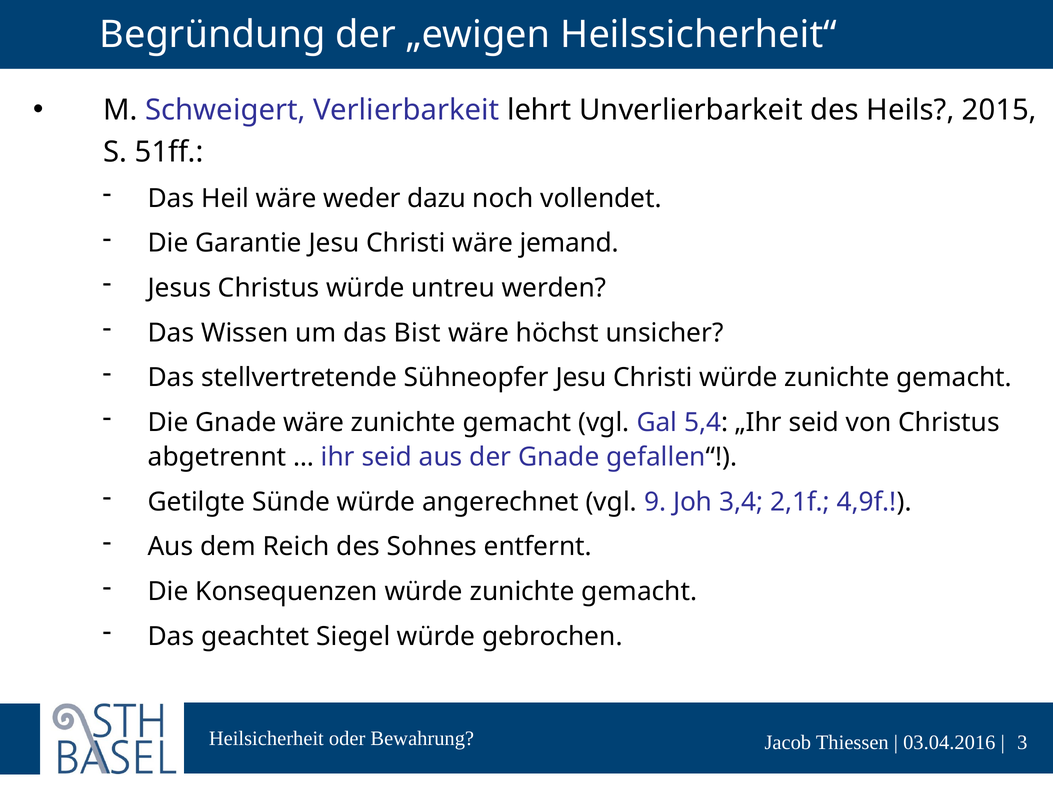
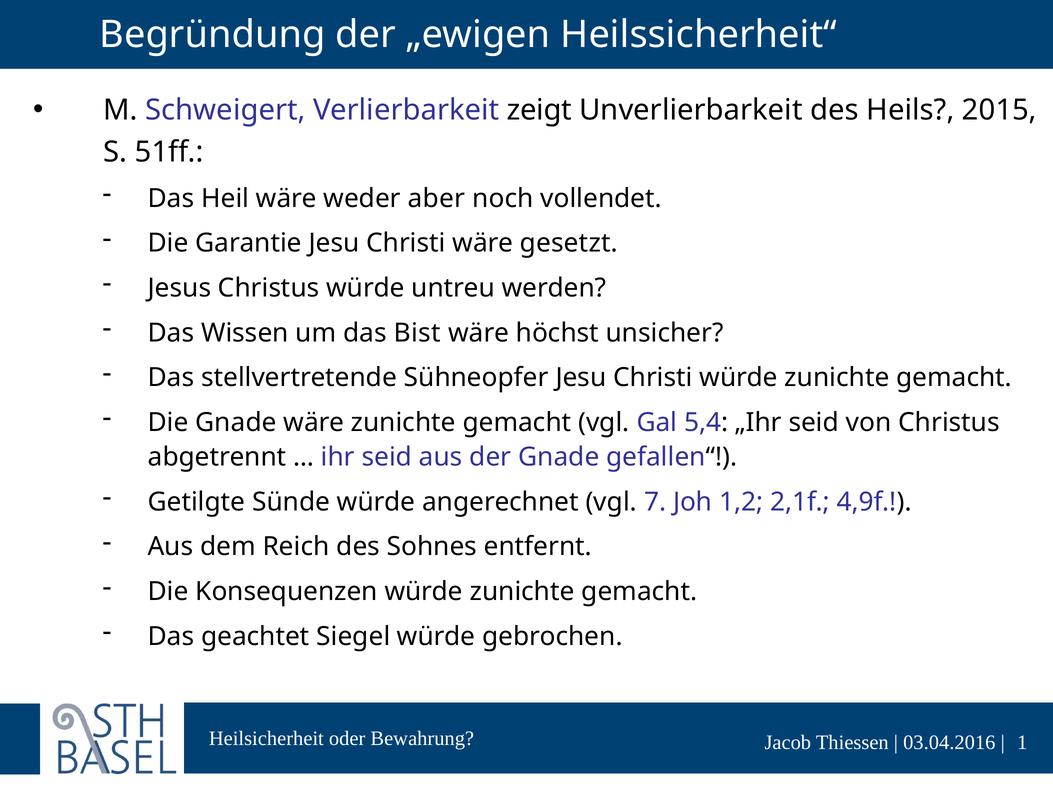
lehrt: lehrt -> zeigt
dazu: dazu -> aber
jemand: jemand -> gesetzt
9: 9 -> 7
3,4: 3,4 -> 1,2
3: 3 -> 1
